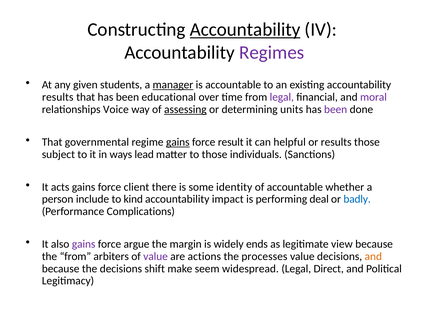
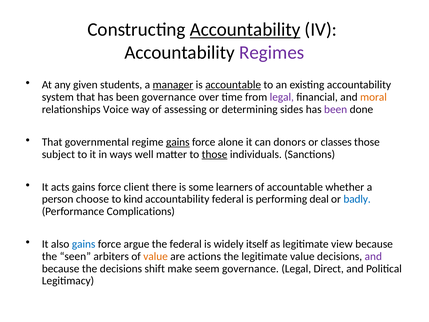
accountable at (233, 85) underline: none -> present
results at (58, 97): results -> system
been educational: educational -> governance
moral colour: purple -> orange
assessing underline: present -> none
units: units -> sides
result: result -> alone
helpful: helpful -> donors
or results: results -> classes
lead: lead -> well
those at (215, 154) underline: none -> present
identity: identity -> learners
include: include -> choose
accountability impact: impact -> federal
gains at (84, 244) colour: purple -> blue
the margin: margin -> federal
ends: ends -> itself
the from: from -> seen
value at (156, 256) colour: purple -> orange
the processes: processes -> legitimate
and at (373, 256) colour: orange -> purple
seem widespread: widespread -> governance
